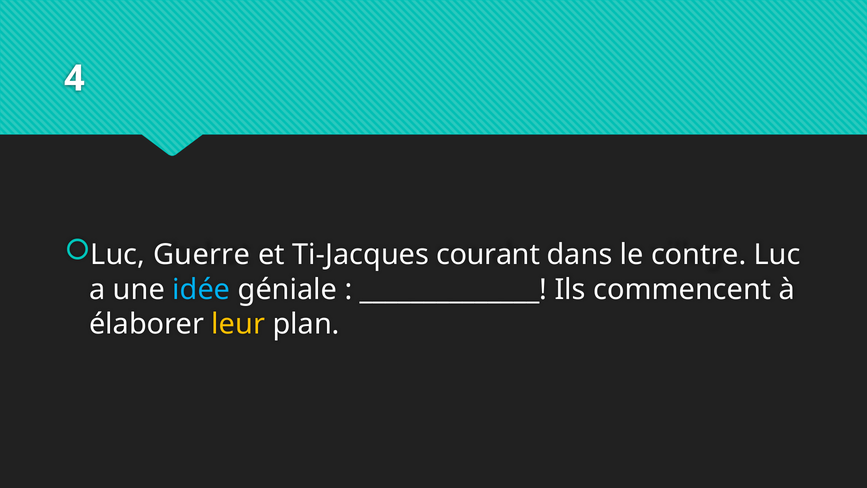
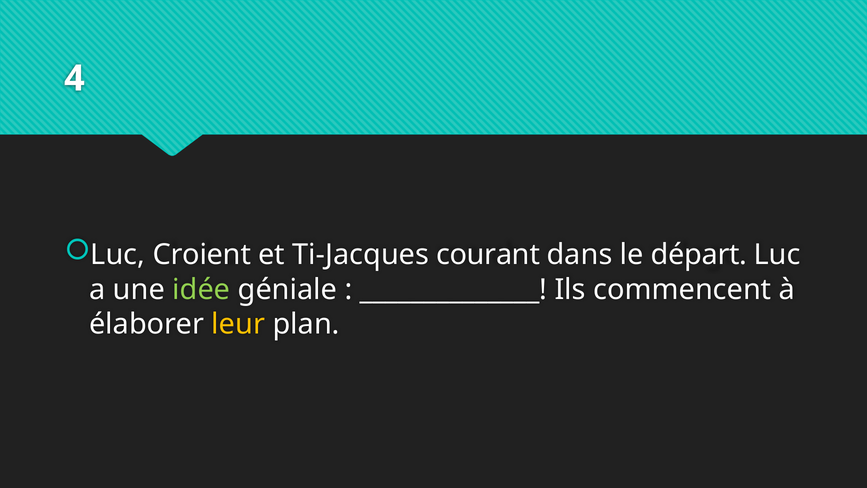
Guerre: Guerre -> Croient
contre: contre -> départ
idée colour: light blue -> light green
